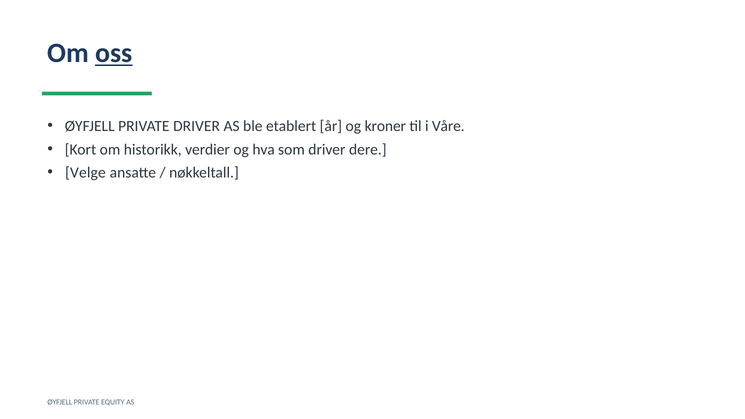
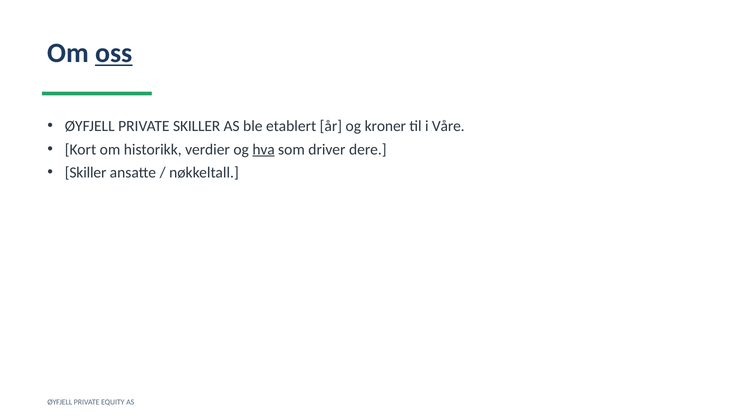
PRIVATE DRIVER: DRIVER -> SKILLER
hva underline: none -> present
Velge at (85, 173): Velge -> Skiller
